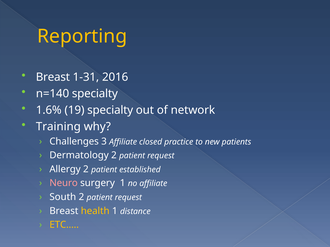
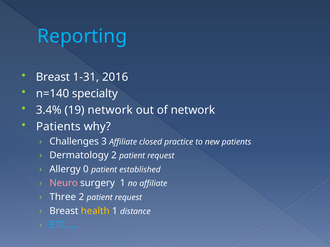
Reporting colour: yellow -> light blue
1.6%: 1.6% -> 3.4%
19 specialty: specialty -> network
Training at (58, 127): Training -> Patients
Allergy 2: 2 -> 0
South: South -> Three
ETC… colour: yellow -> light blue
